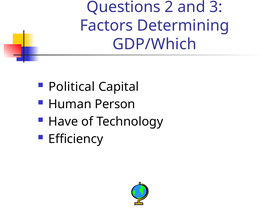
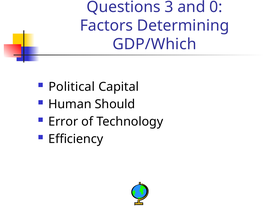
2: 2 -> 3
3: 3 -> 0
Person: Person -> Should
Have: Have -> Error
